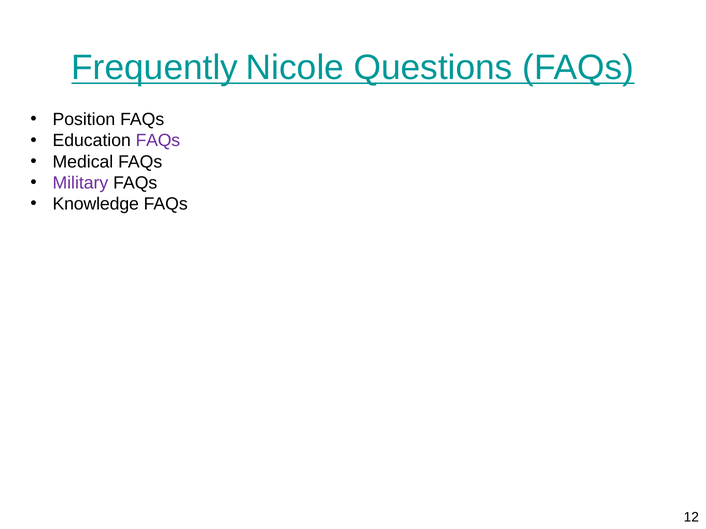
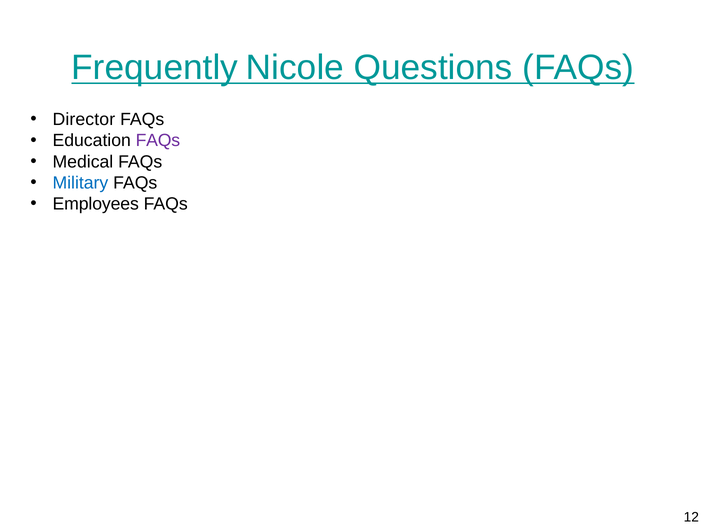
Position: Position -> Director
Military colour: purple -> blue
Knowledge: Knowledge -> Employees
